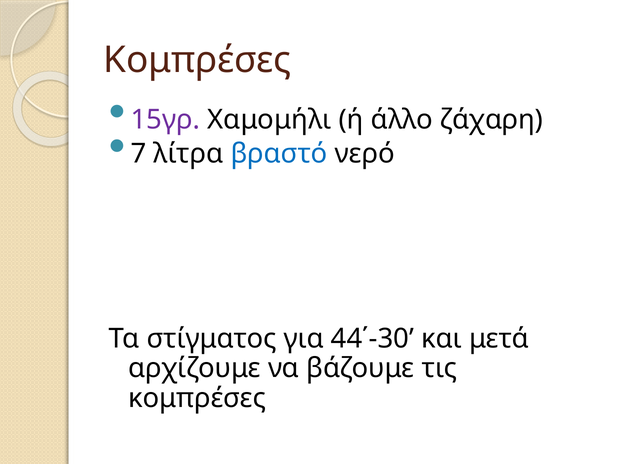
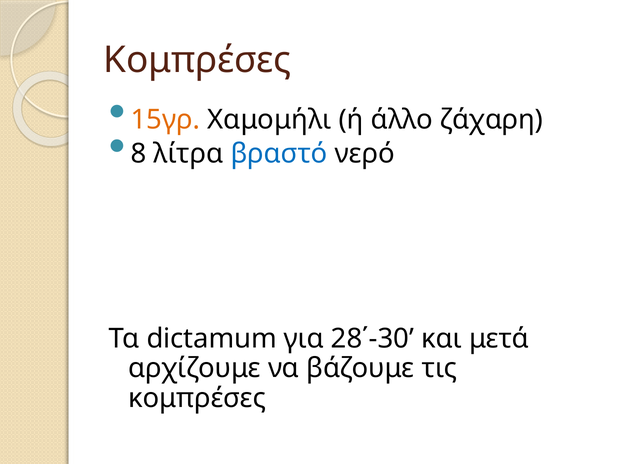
15γρ colour: purple -> orange
7: 7 -> 8
στίγματος: στίγματος -> dictamum
44΄-30: 44΄-30 -> 28΄-30
